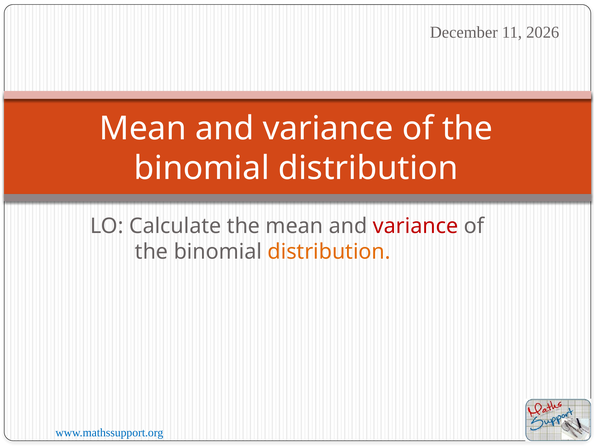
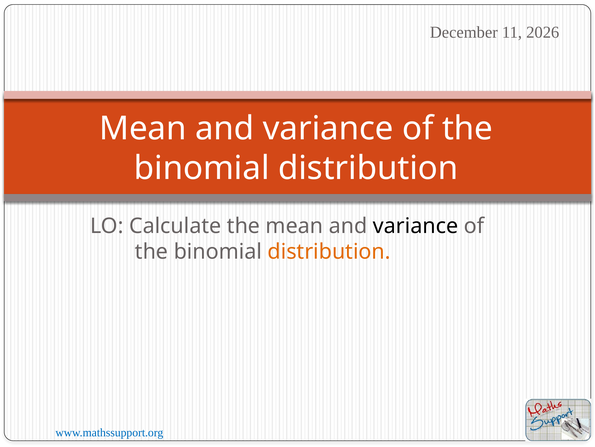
variance at (416, 226) colour: red -> black
